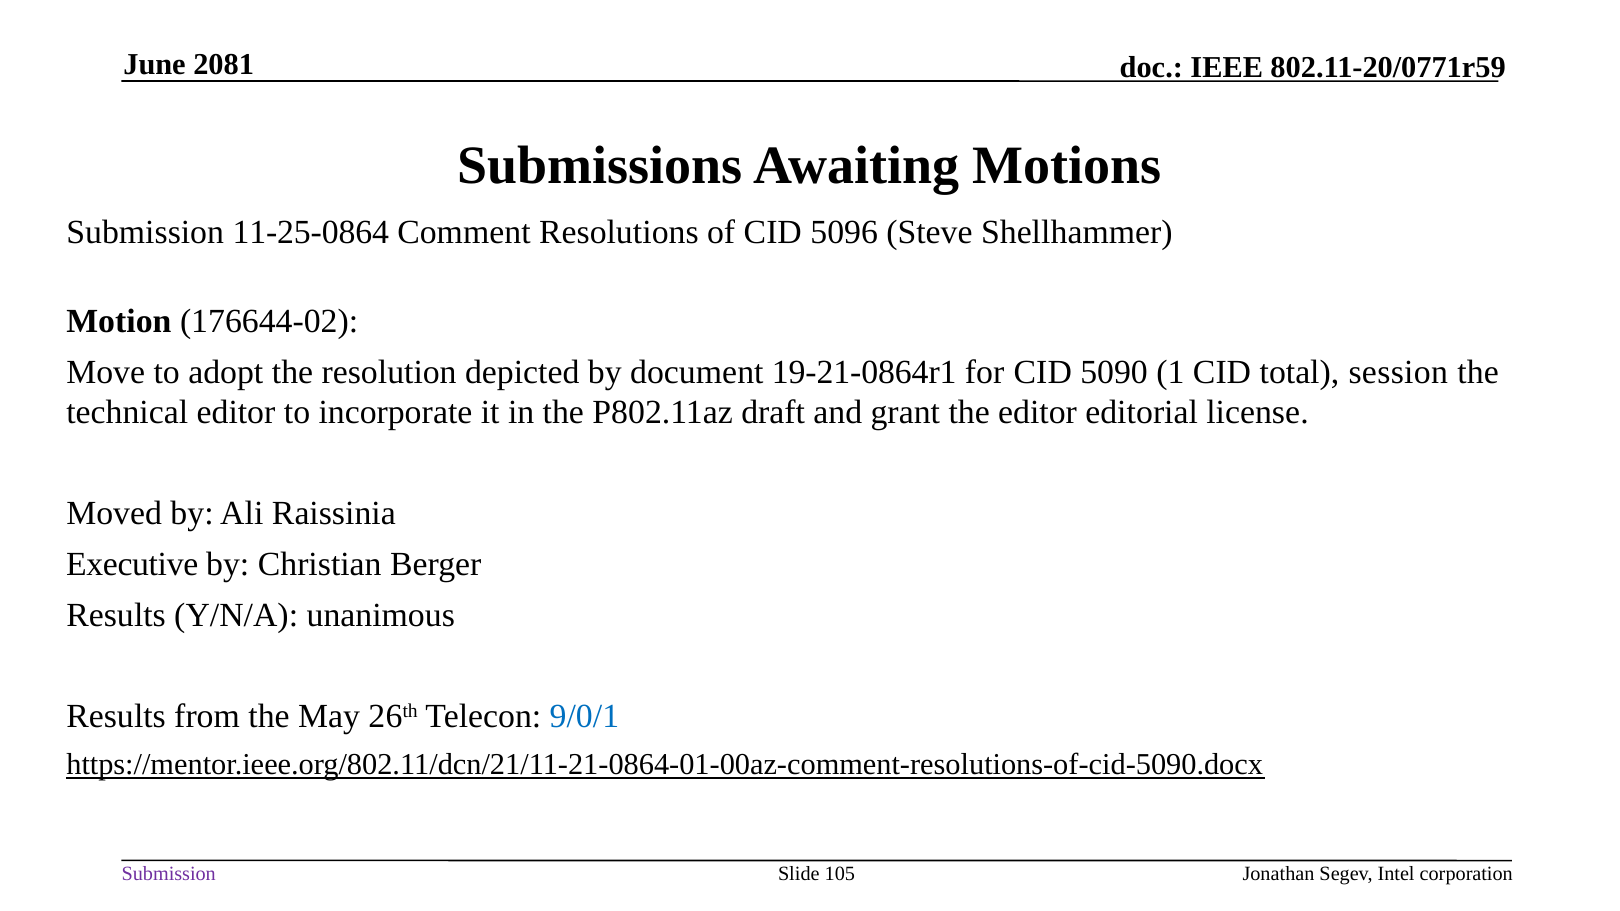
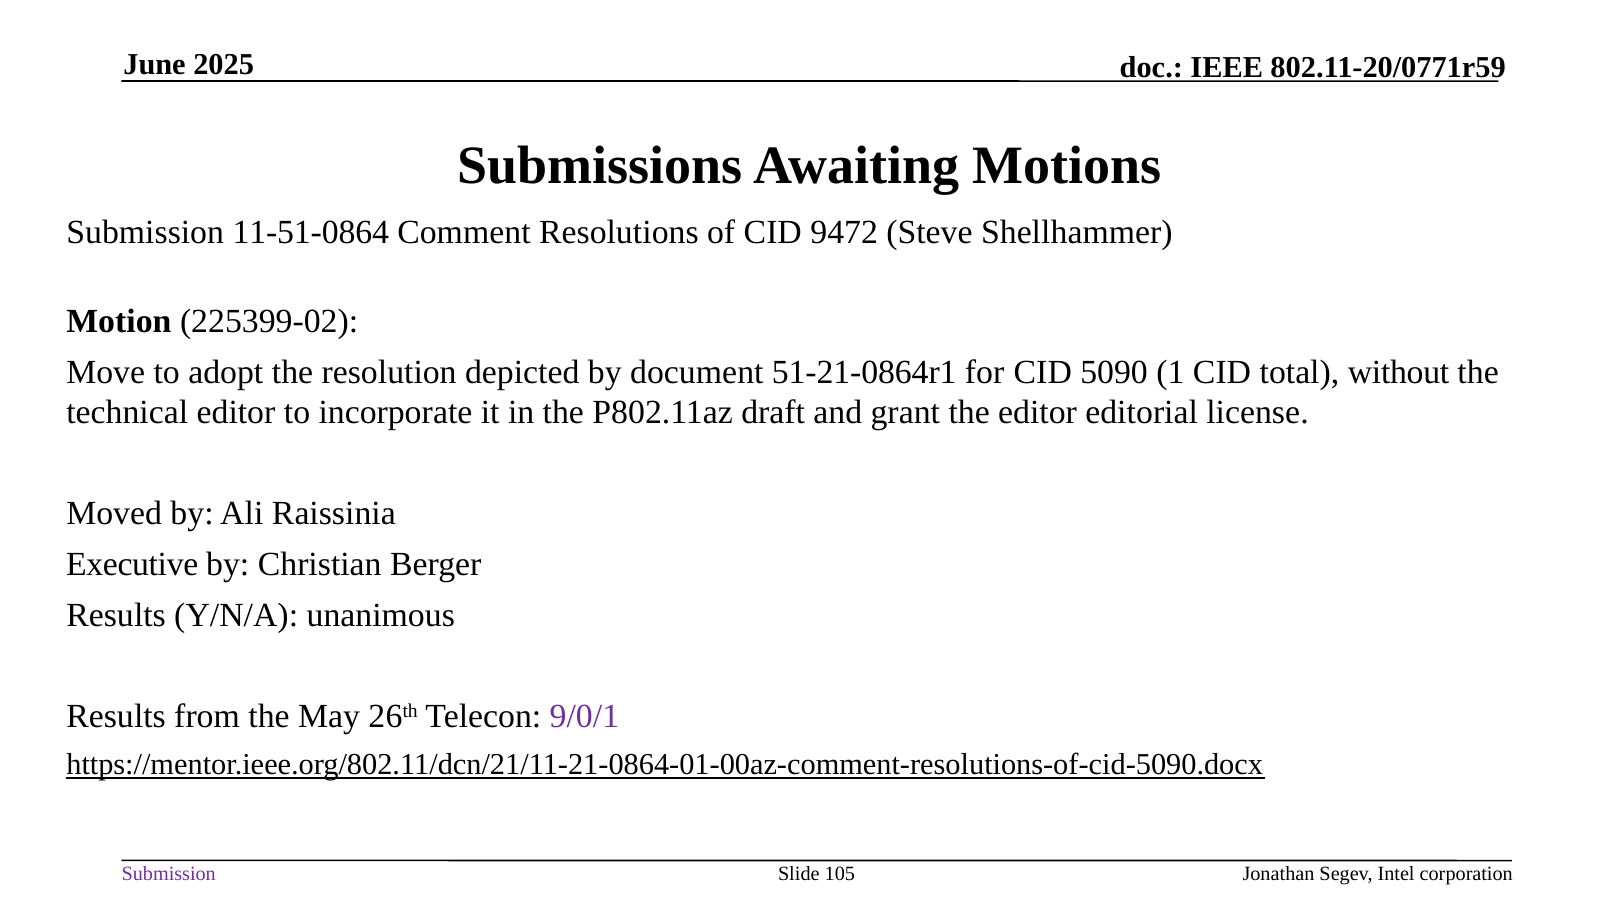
2081: 2081 -> 2025
11-25-0864: 11-25-0864 -> 11-51-0864
5096: 5096 -> 9472
176644-02: 176644-02 -> 225399-02
19-21-0864r1: 19-21-0864r1 -> 51-21-0864r1
session: session -> without
9/0/1 colour: blue -> purple
